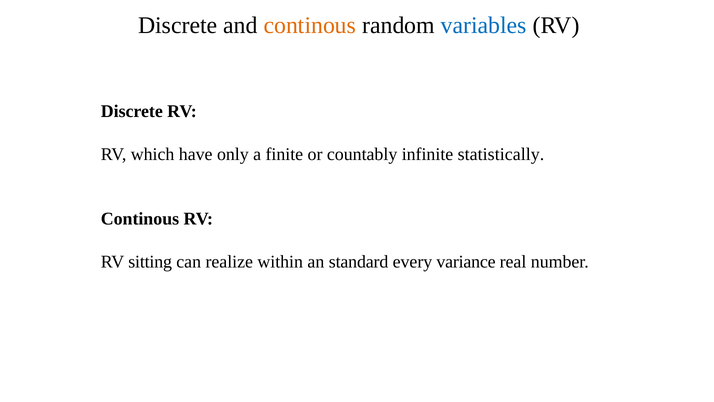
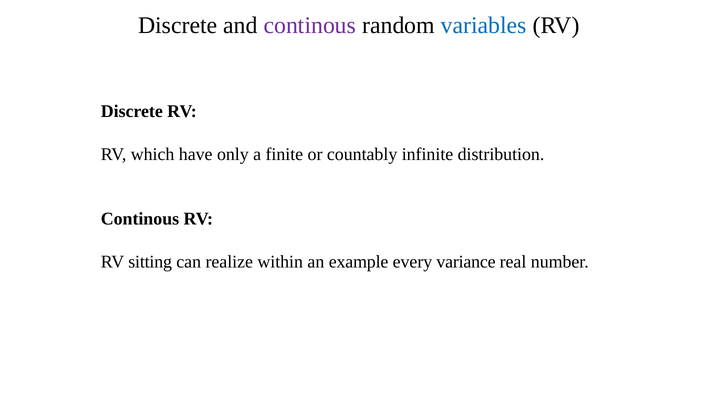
continous at (310, 25) colour: orange -> purple
statistically: statistically -> distribution
standard: standard -> example
